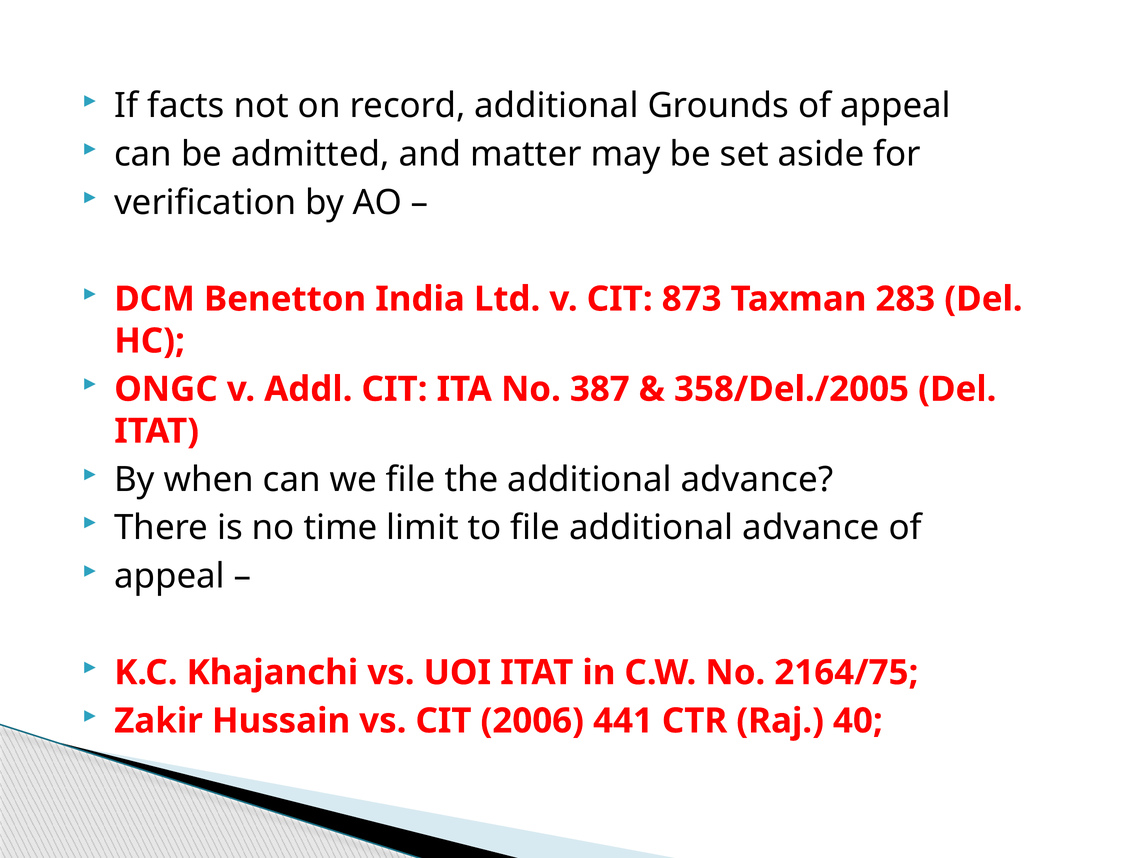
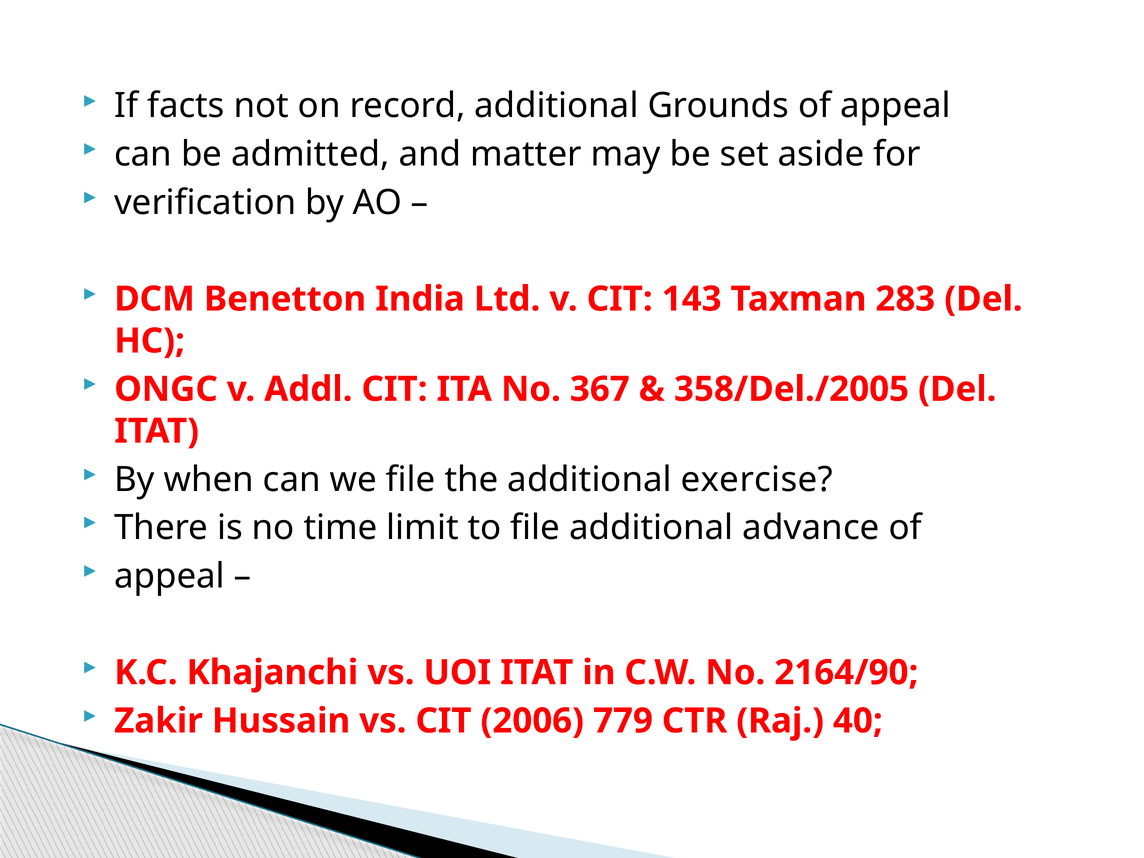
873: 873 -> 143
387: 387 -> 367
the additional advance: advance -> exercise
2164/75: 2164/75 -> 2164/90
441: 441 -> 779
